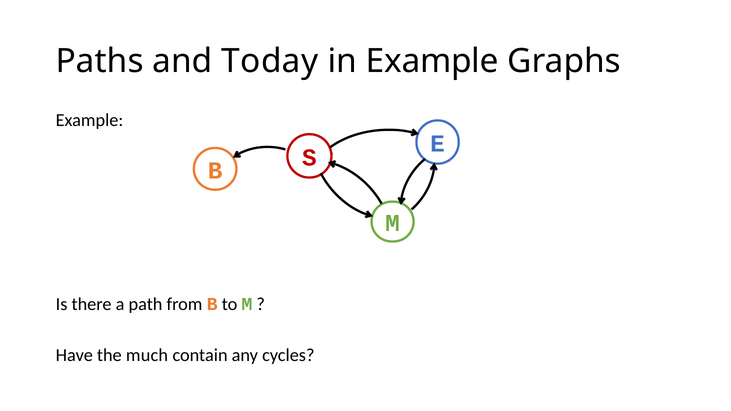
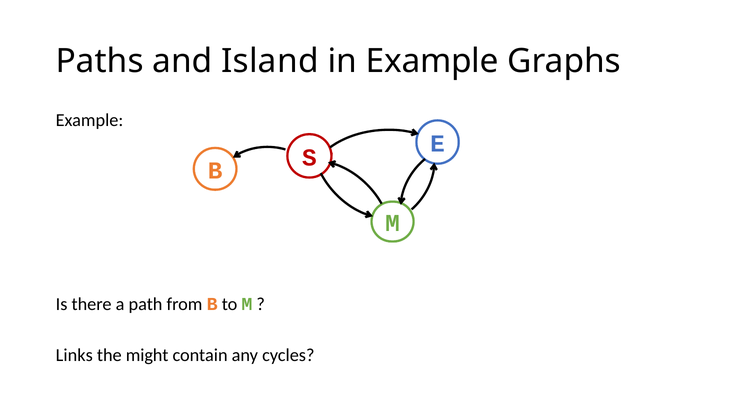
Today: Today -> Island
Have: Have -> Links
much: much -> might
